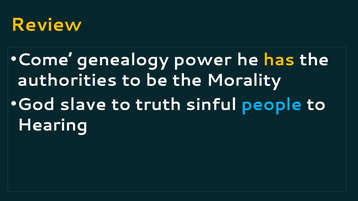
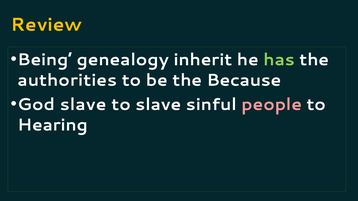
Come: Come -> Being
power: power -> inherit
has colour: yellow -> light green
Morality: Morality -> Because
to truth: truth -> slave
people colour: light blue -> pink
